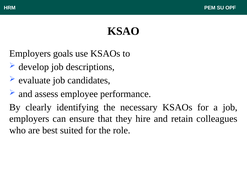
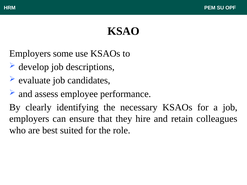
goals: goals -> some
